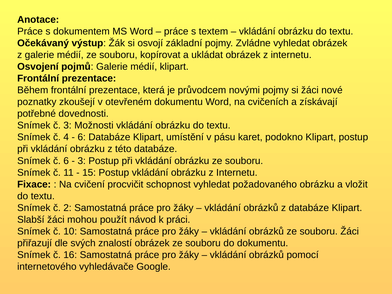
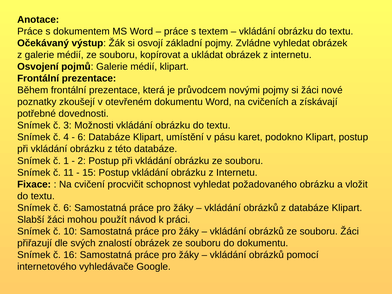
č 6: 6 -> 1
3 at (82, 161): 3 -> 2
č 2: 2 -> 6
